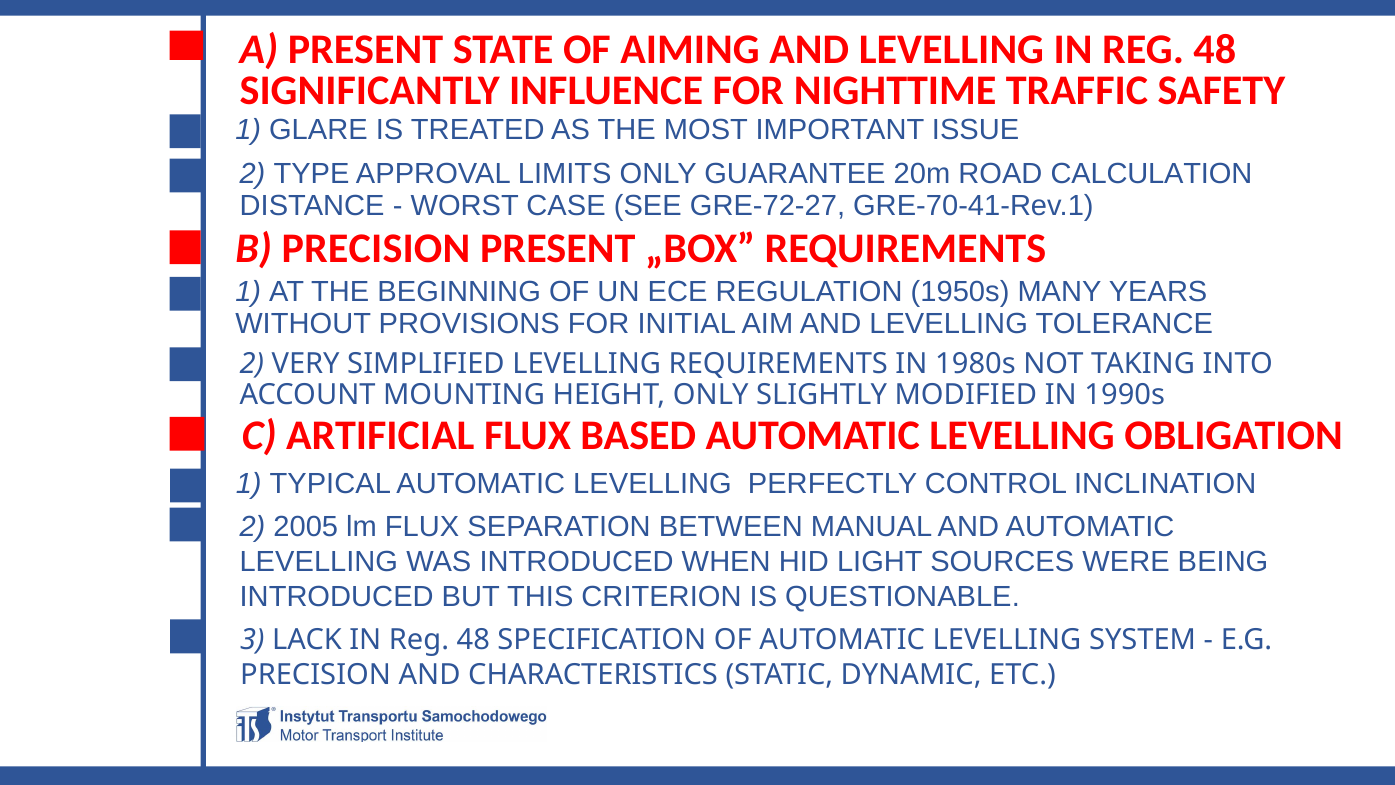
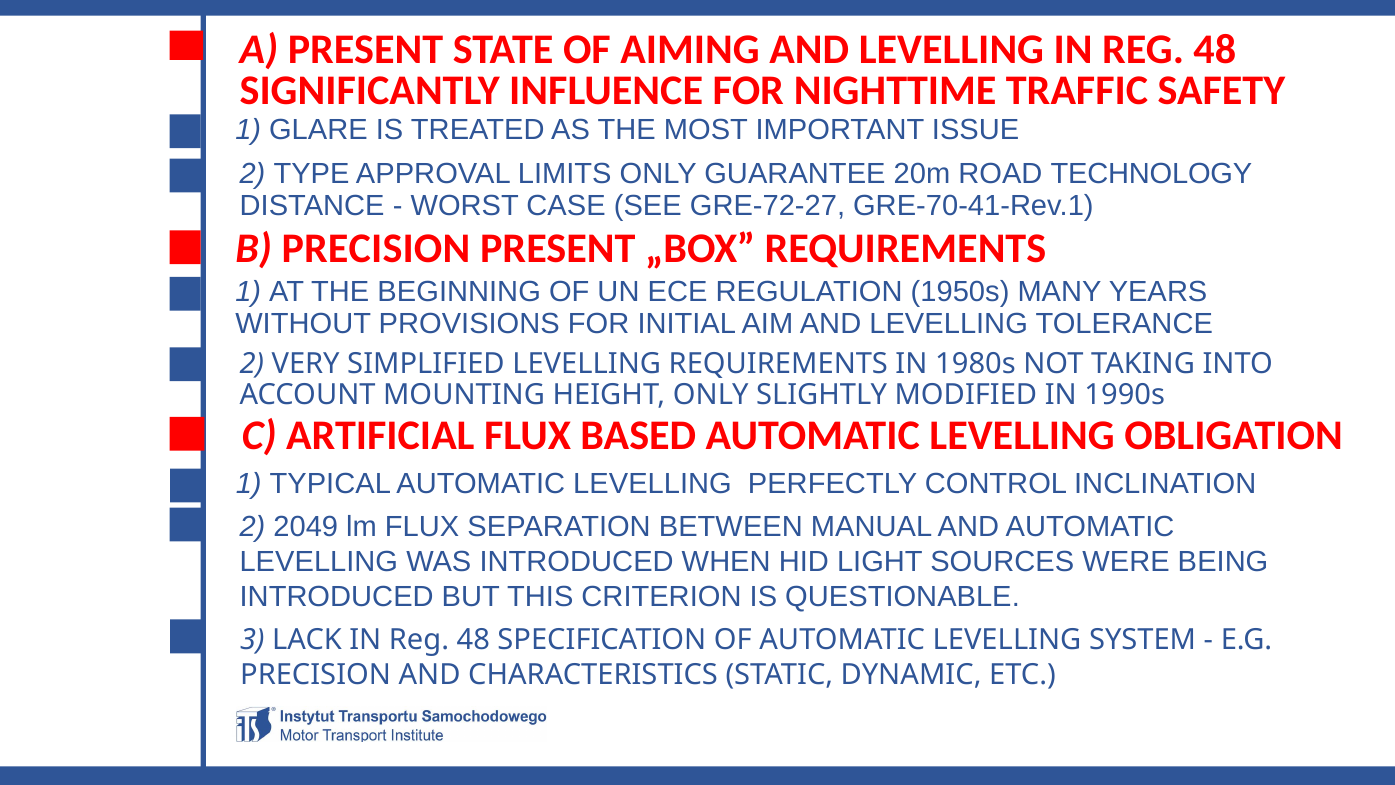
CALCULATION: CALCULATION -> TECHNOLOGY
2005: 2005 -> 2049
